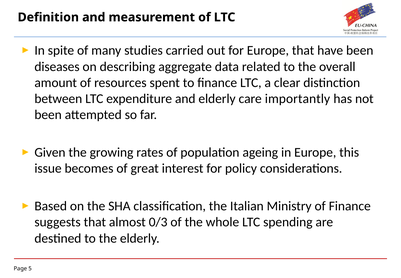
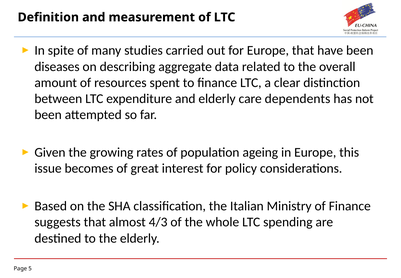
importantly: importantly -> dependents
0/3: 0/3 -> 4/3
